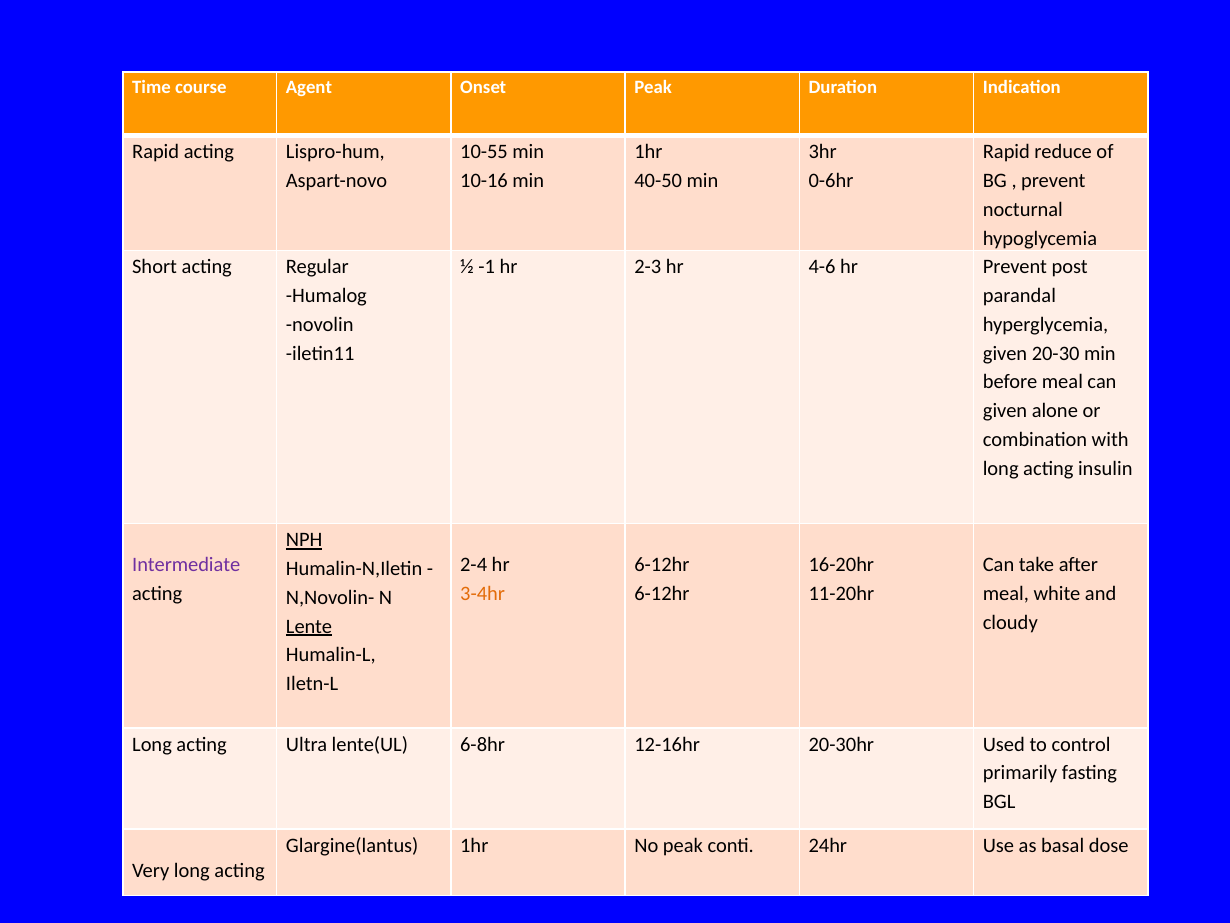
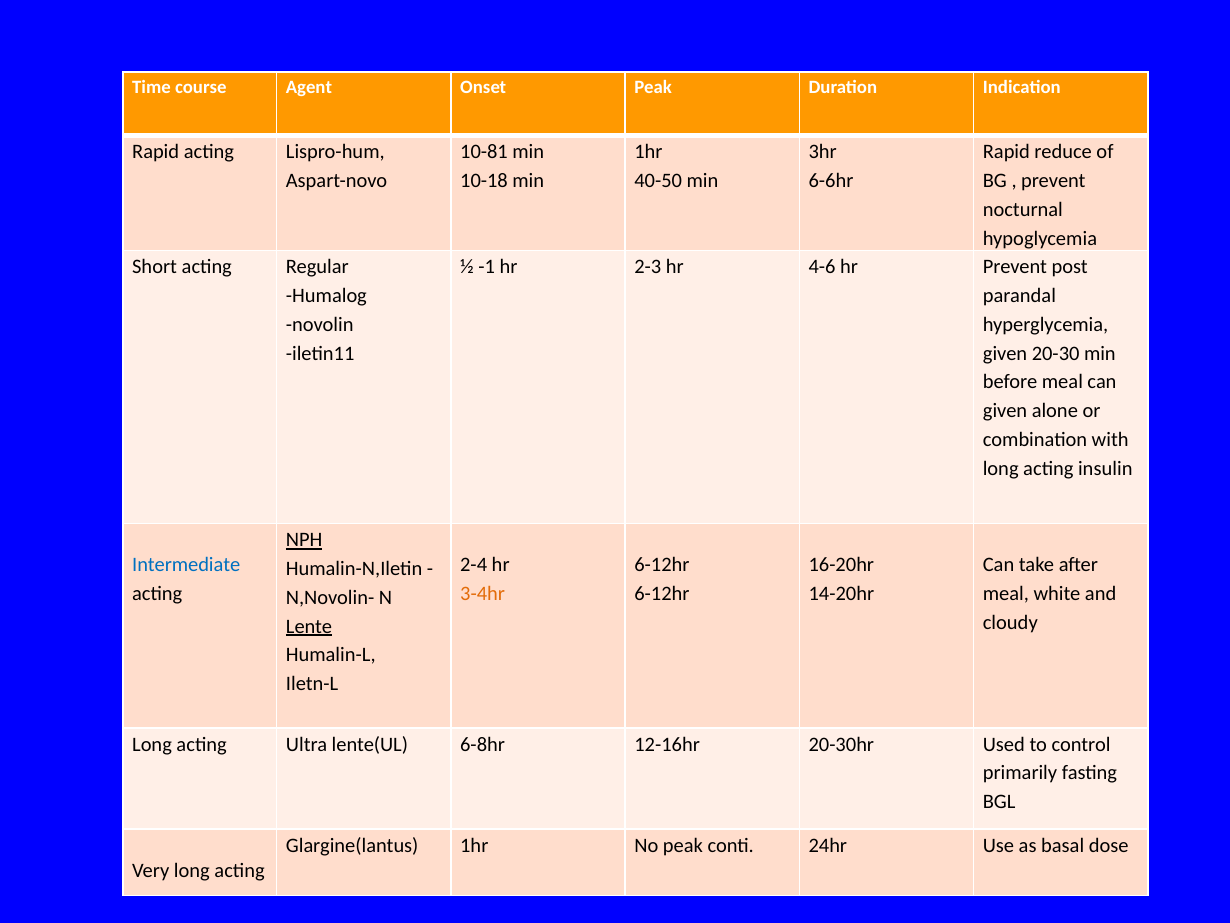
10-55: 10-55 -> 10-81
10-16: 10-16 -> 10-18
0-6hr: 0-6hr -> 6-6hr
Intermediate colour: purple -> blue
11-20hr: 11-20hr -> 14-20hr
